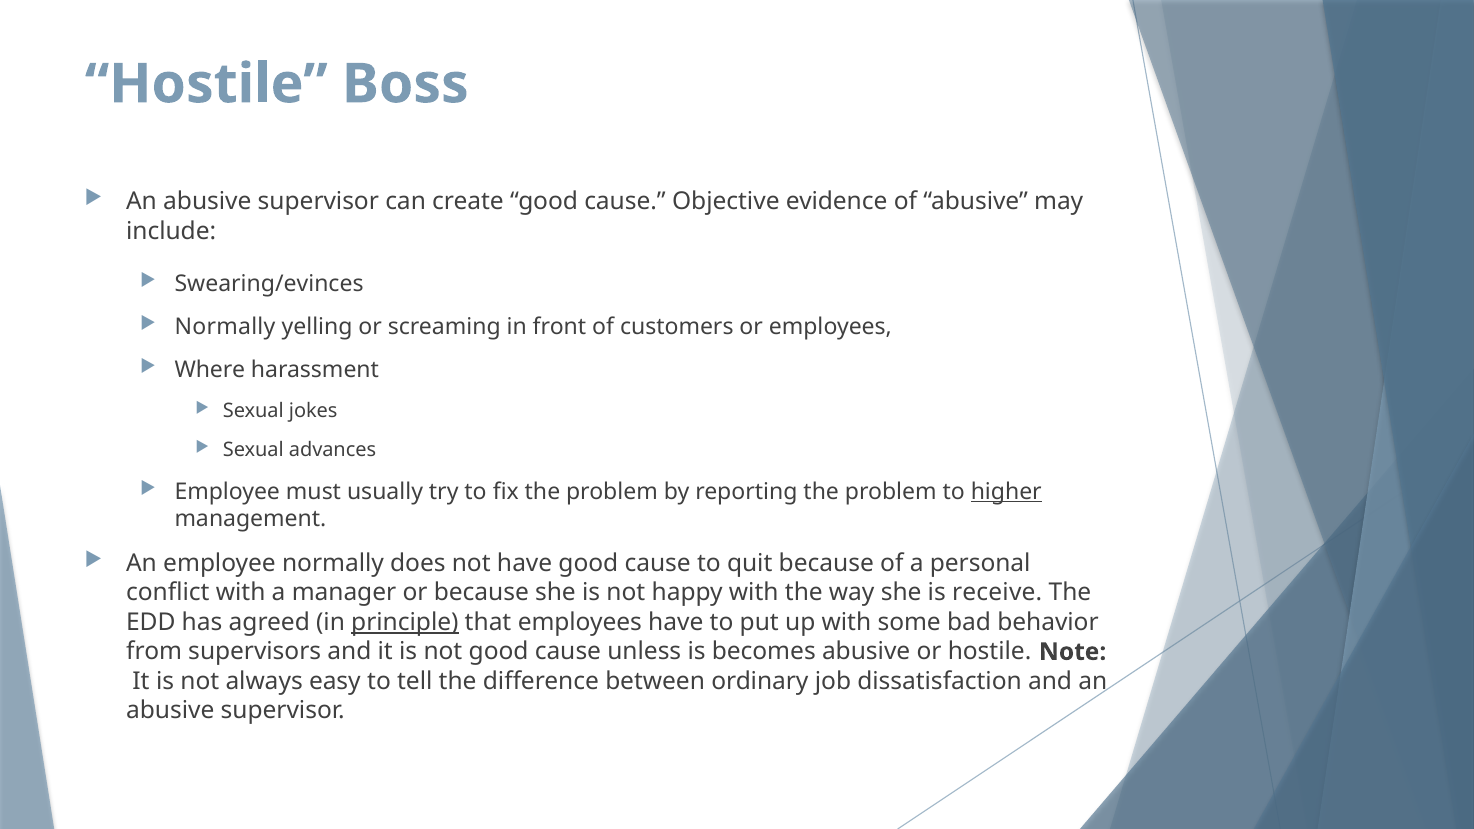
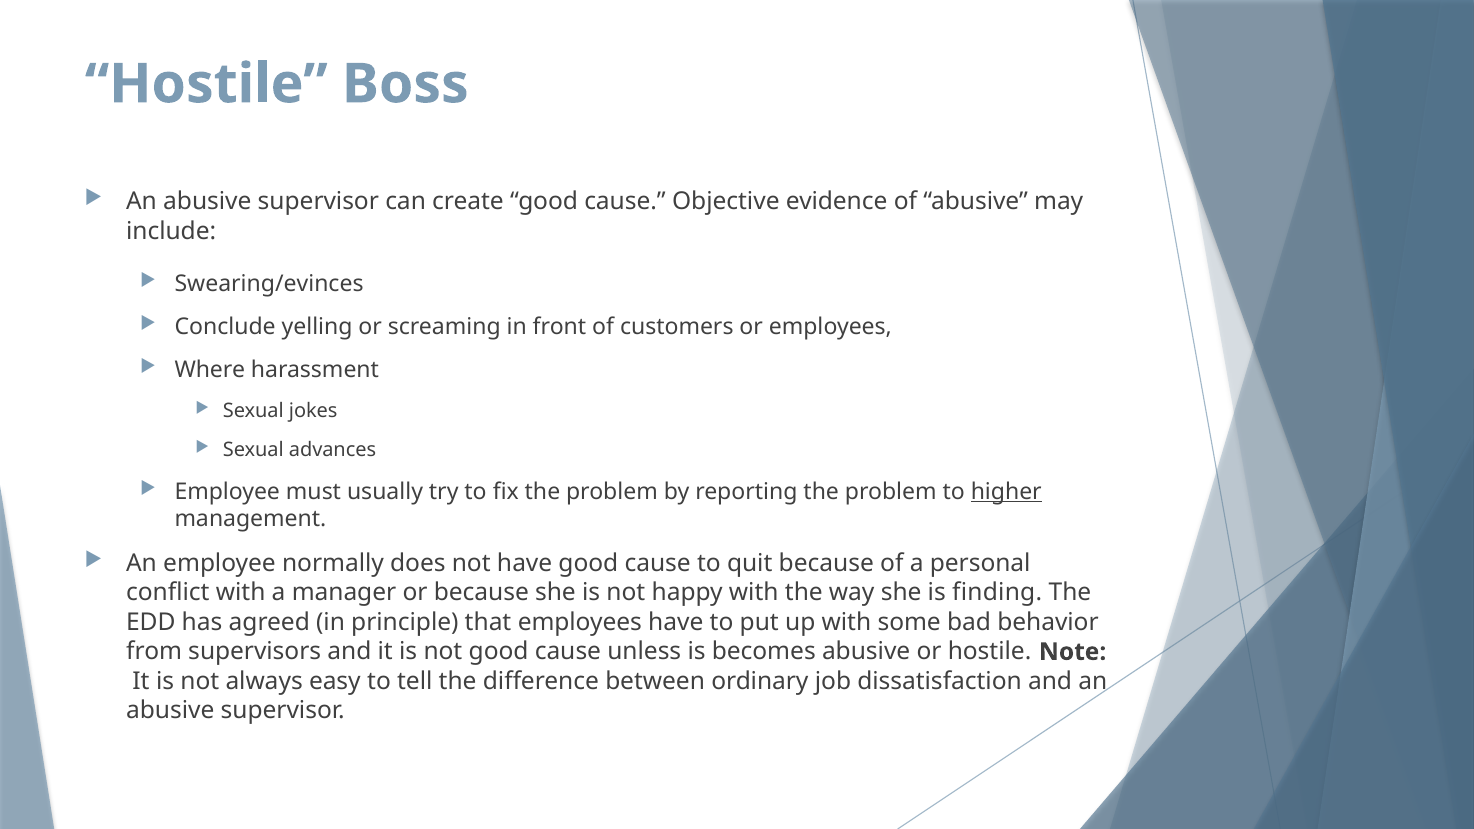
Normally at (225, 327): Normally -> Conclude
receive: receive -> finding
principle underline: present -> none
